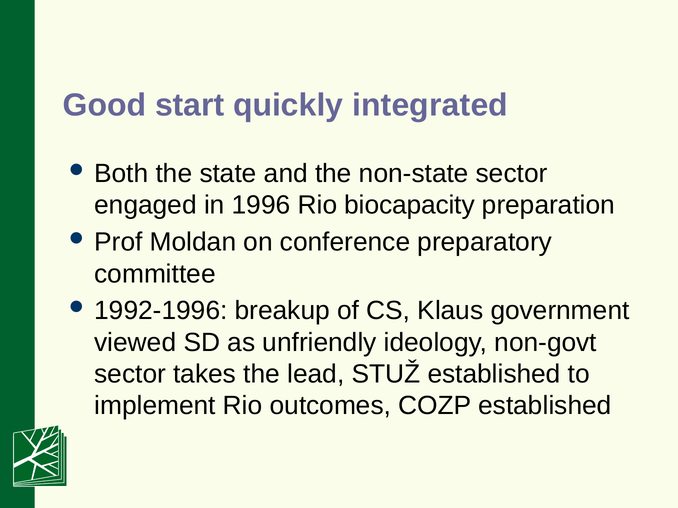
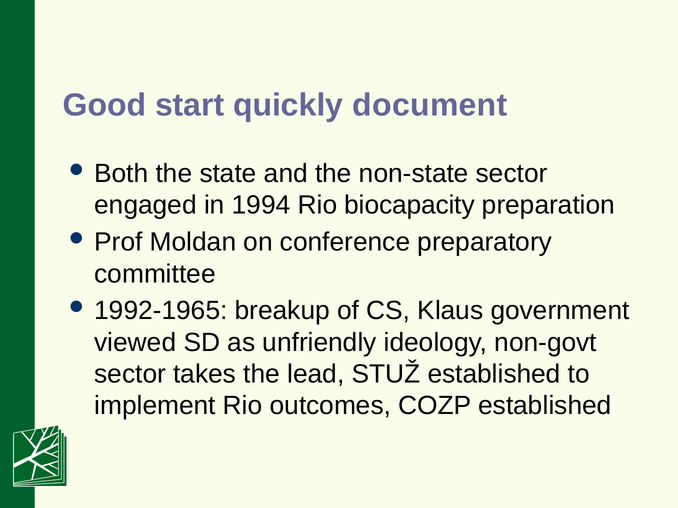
integrated: integrated -> document
1996: 1996 -> 1994
1992-1996: 1992-1996 -> 1992-1965
